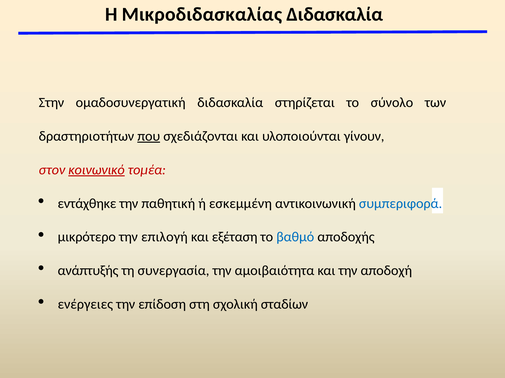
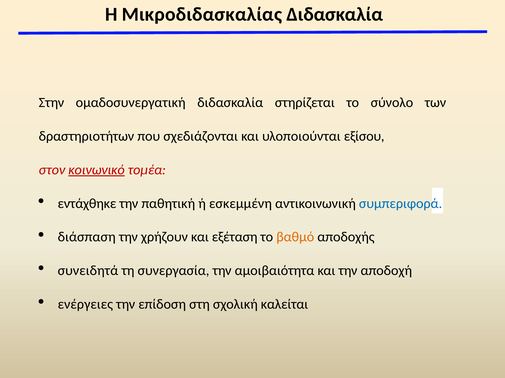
που underline: present -> none
γίνουν: γίνουν -> εξίσου
μικρότερο: μικρότερο -> διάσπαση
επιλογή: επιλογή -> χρήζουν
βαθμό colour: blue -> orange
ανάπτυξής: ανάπτυξής -> συνειδητά
σταδίων: σταδίων -> καλείται
